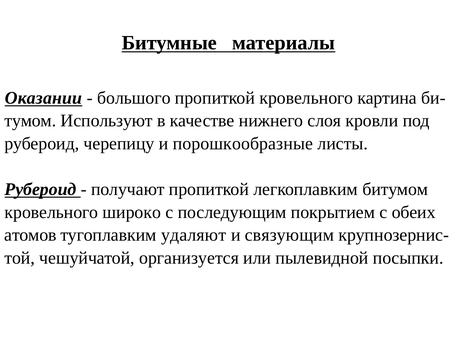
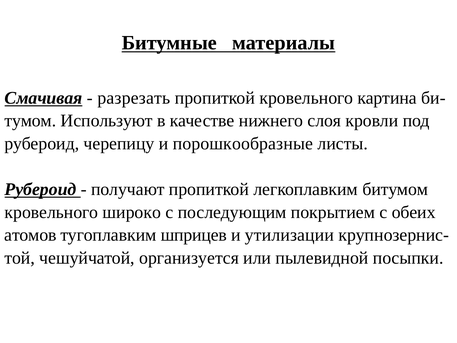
Оказании: Оказании -> Смачивая
большого: большого -> разрезать
удаляют: удаляют -> шприцев
связующим: связующим -> утилизации
